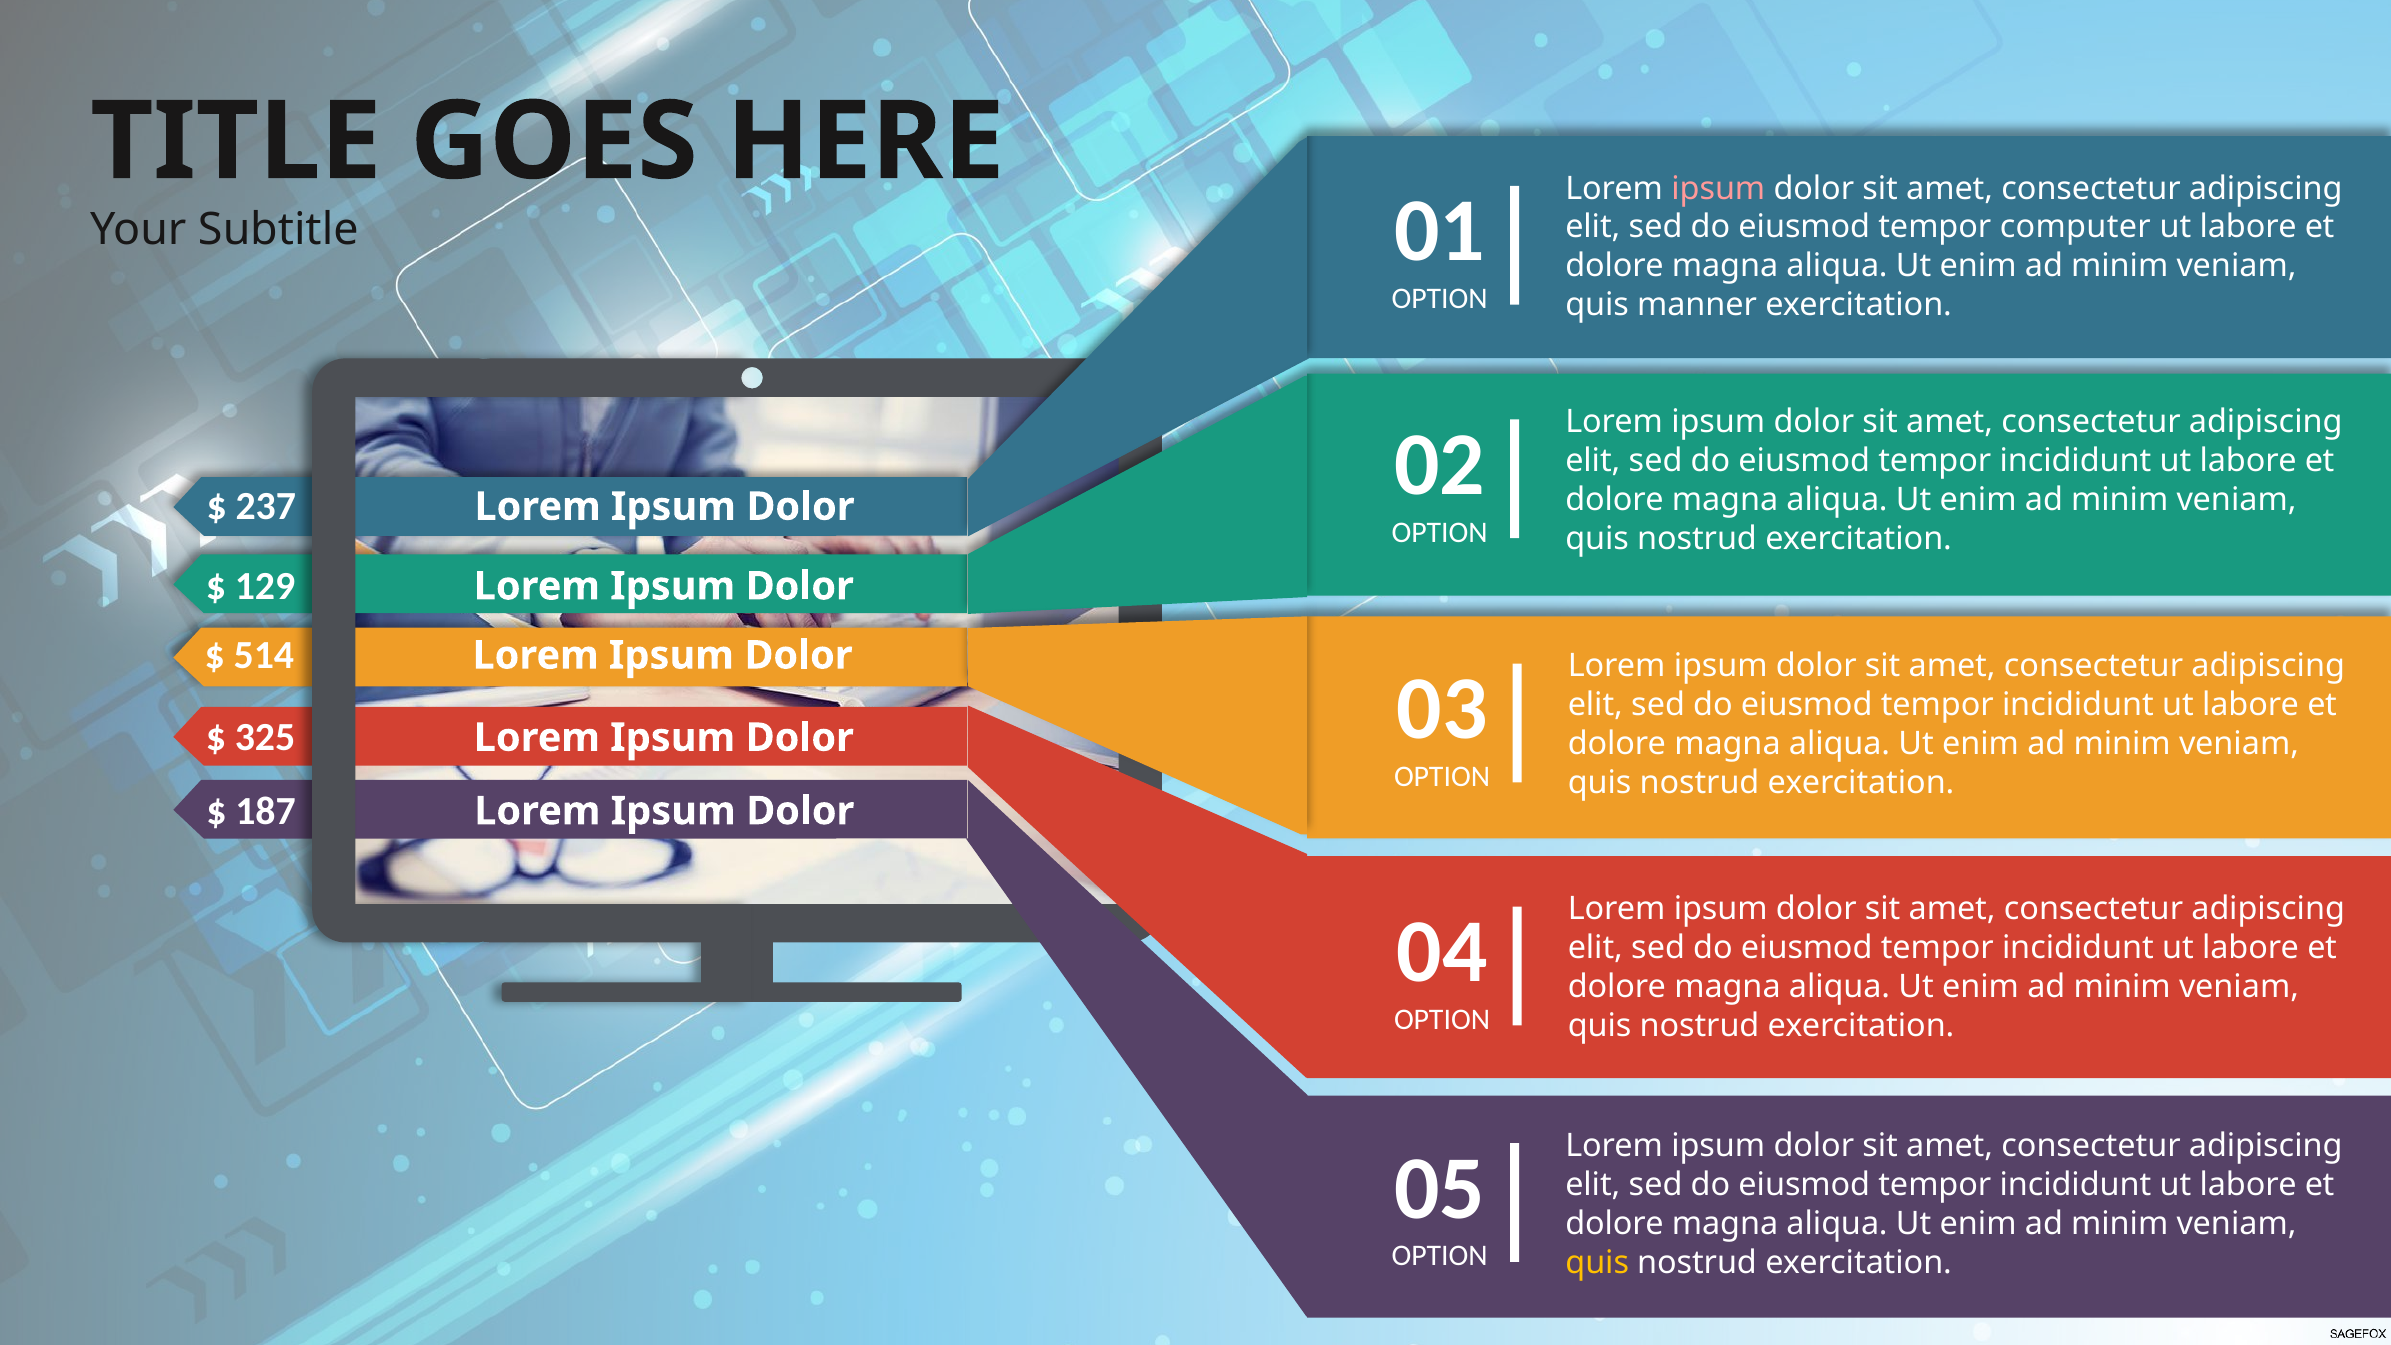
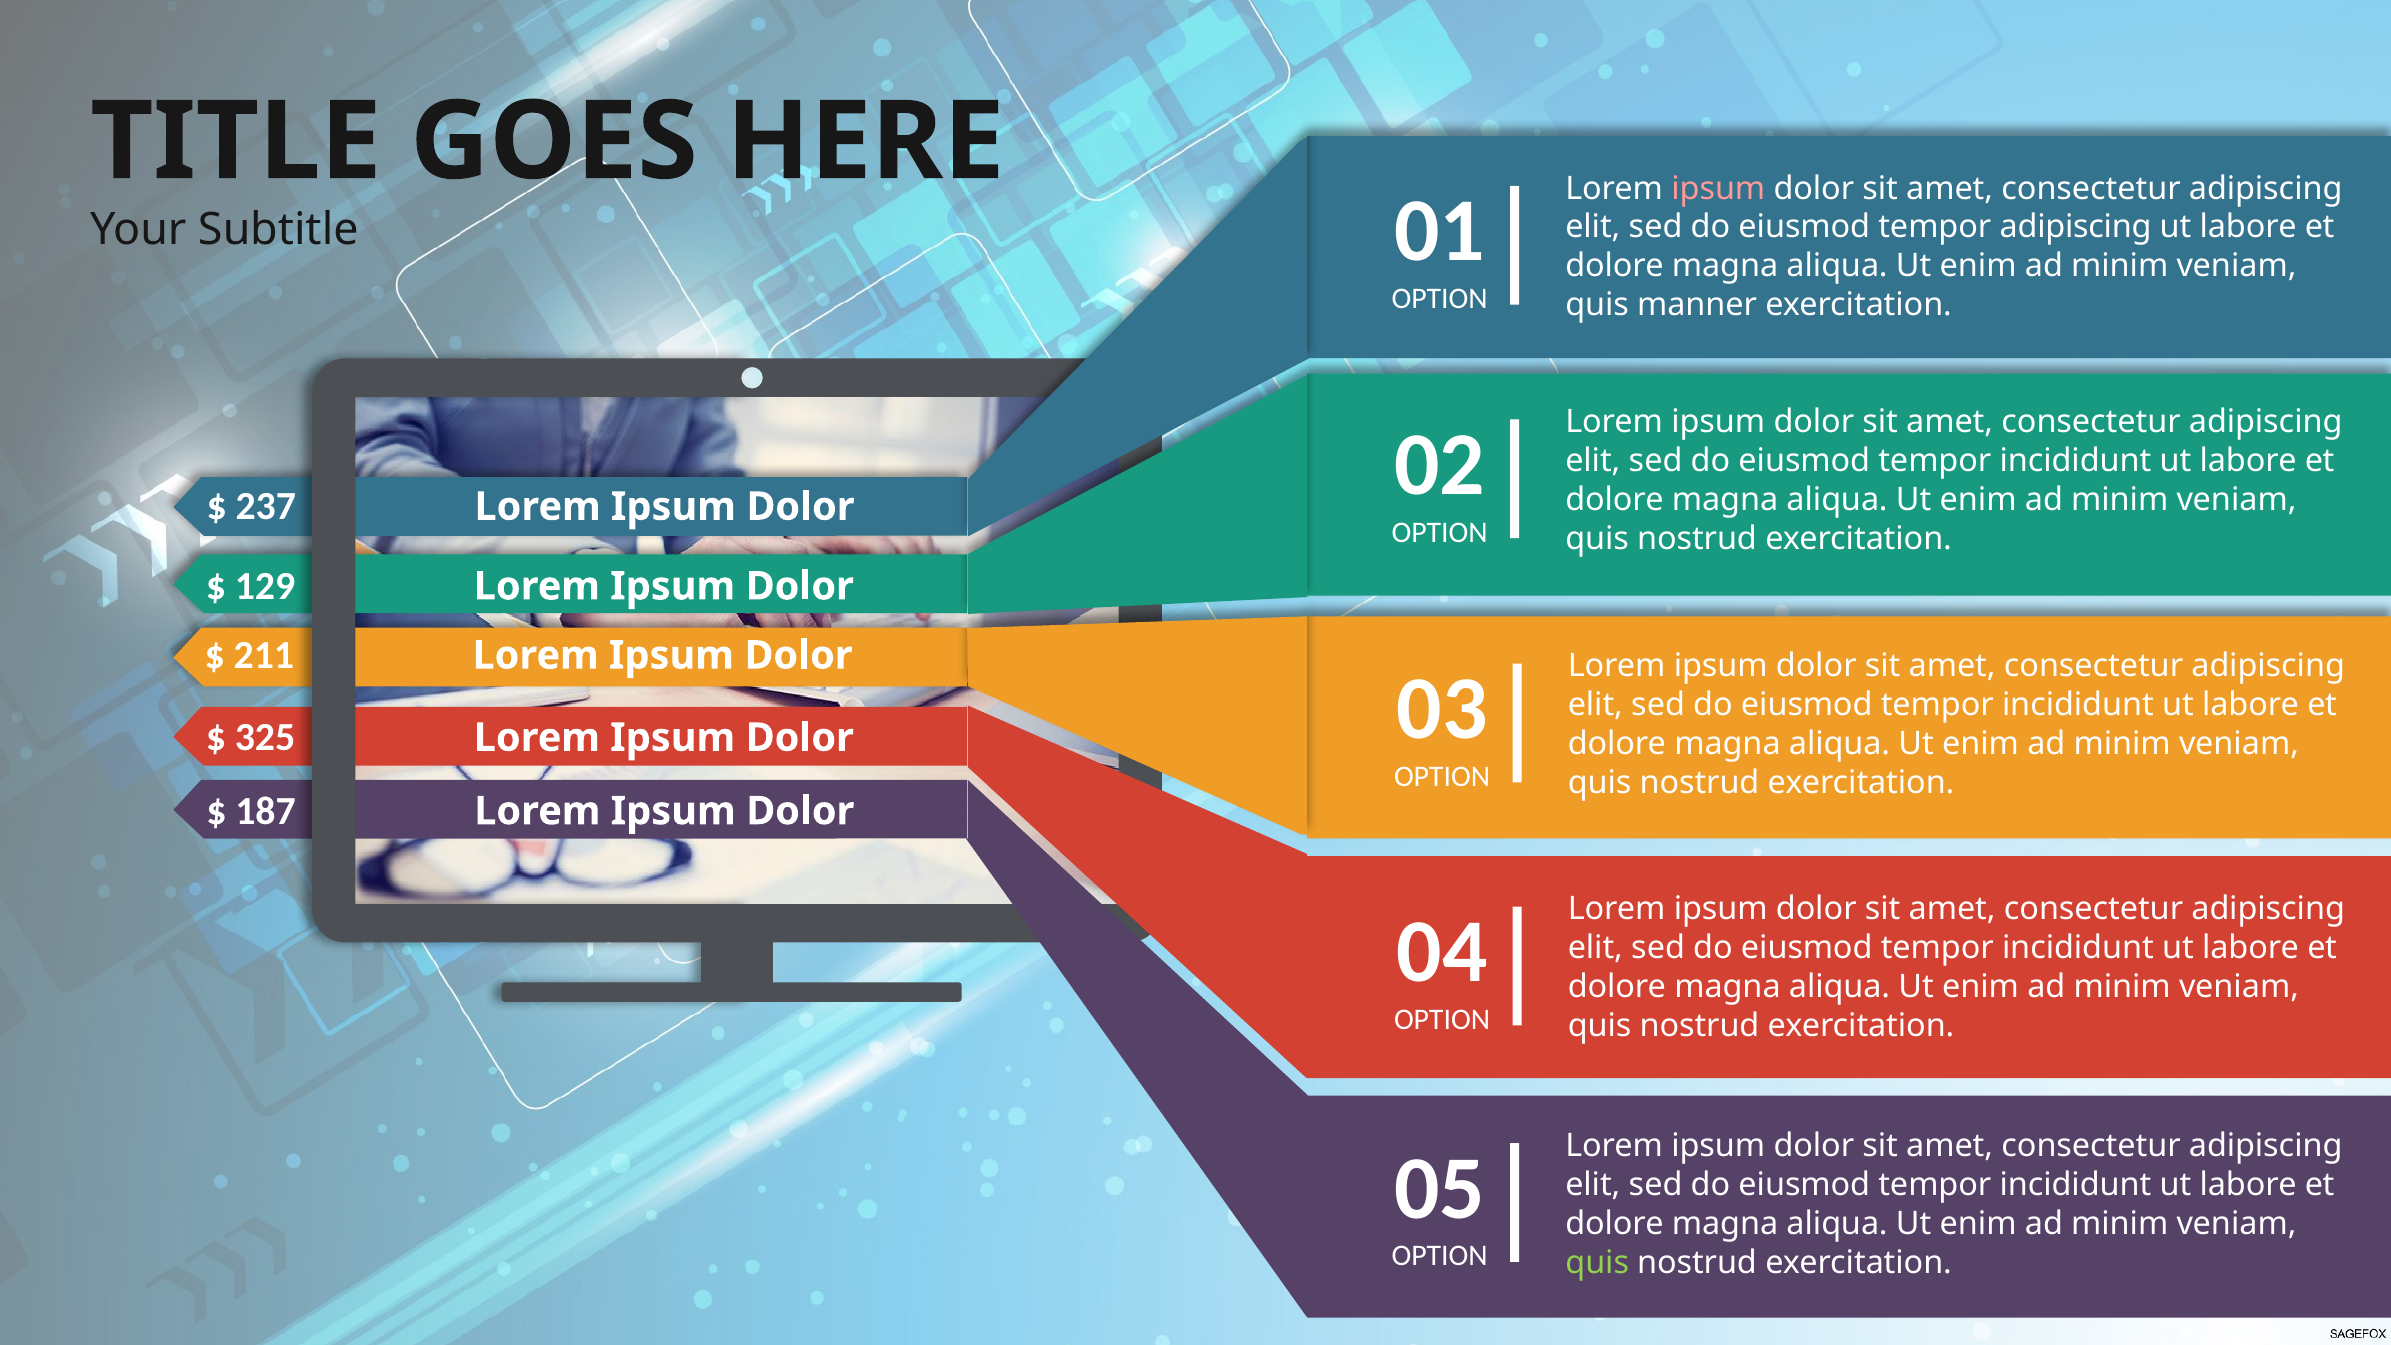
tempor computer: computer -> adipiscing
514: 514 -> 211
quis at (1597, 1262) colour: yellow -> light green
